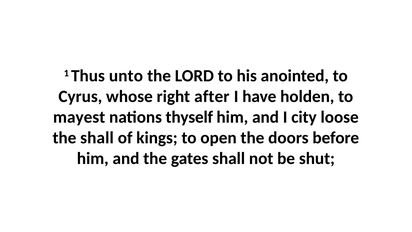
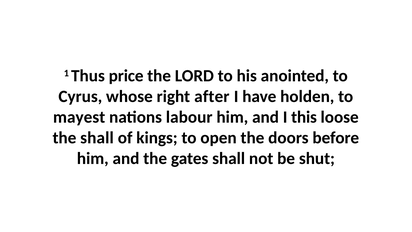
unto: unto -> price
thyself: thyself -> labour
city: city -> this
